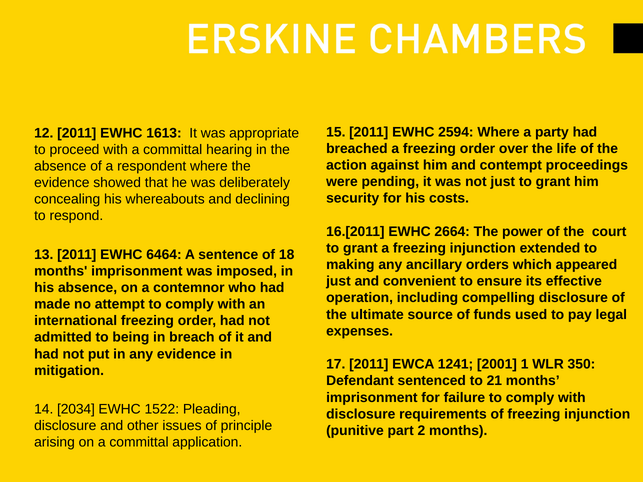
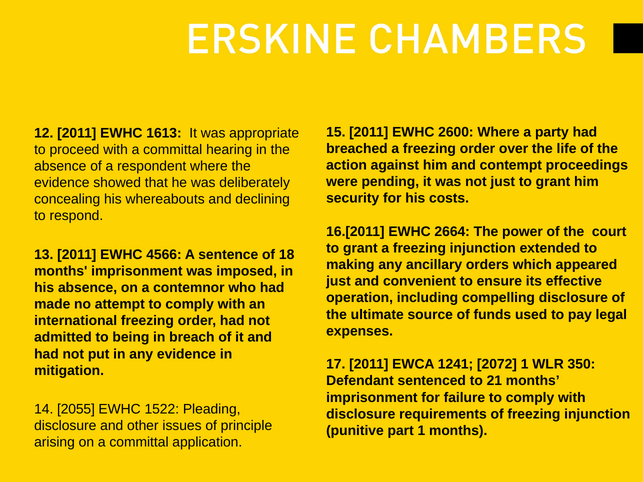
2594: 2594 -> 2600
6464: 6464 -> 4566
2001: 2001 -> 2072
2034: 2034 -> 2055
part 2: 2 -> 1
